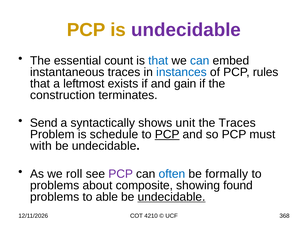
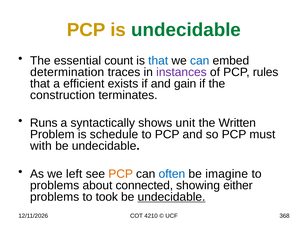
undecidable at (186, 30) colour: purple -> green
instantaneous: instantaneous -> determination
instances colour: blue -> purple
leftmost: leftmost -> efficient
Send: Send -> Runs
the Traces: Traces -> Written
PCP at (167, 135) underline: present -> none
roll: roll -> left
PCP at (121, 174) colour: purple -> orange
formally: formally -> imagine
composite: composite -> connected
found: found -> either
able: able -> took
